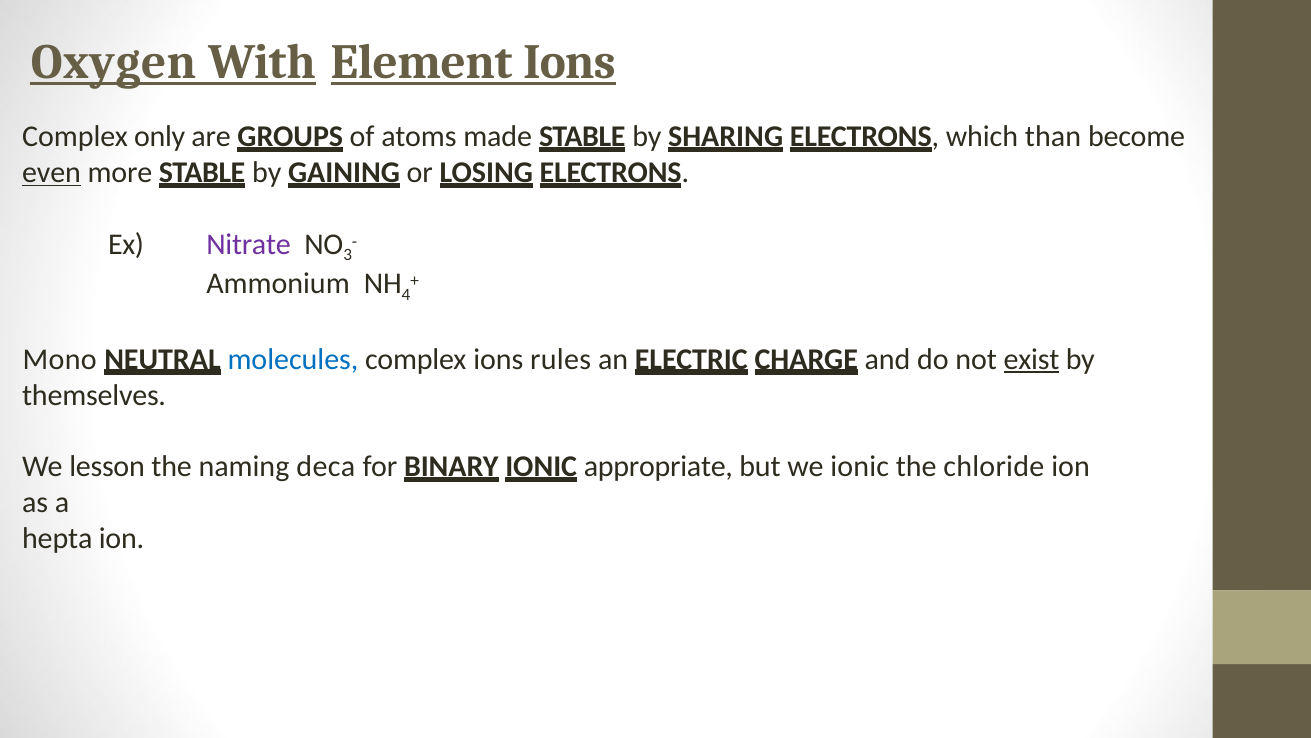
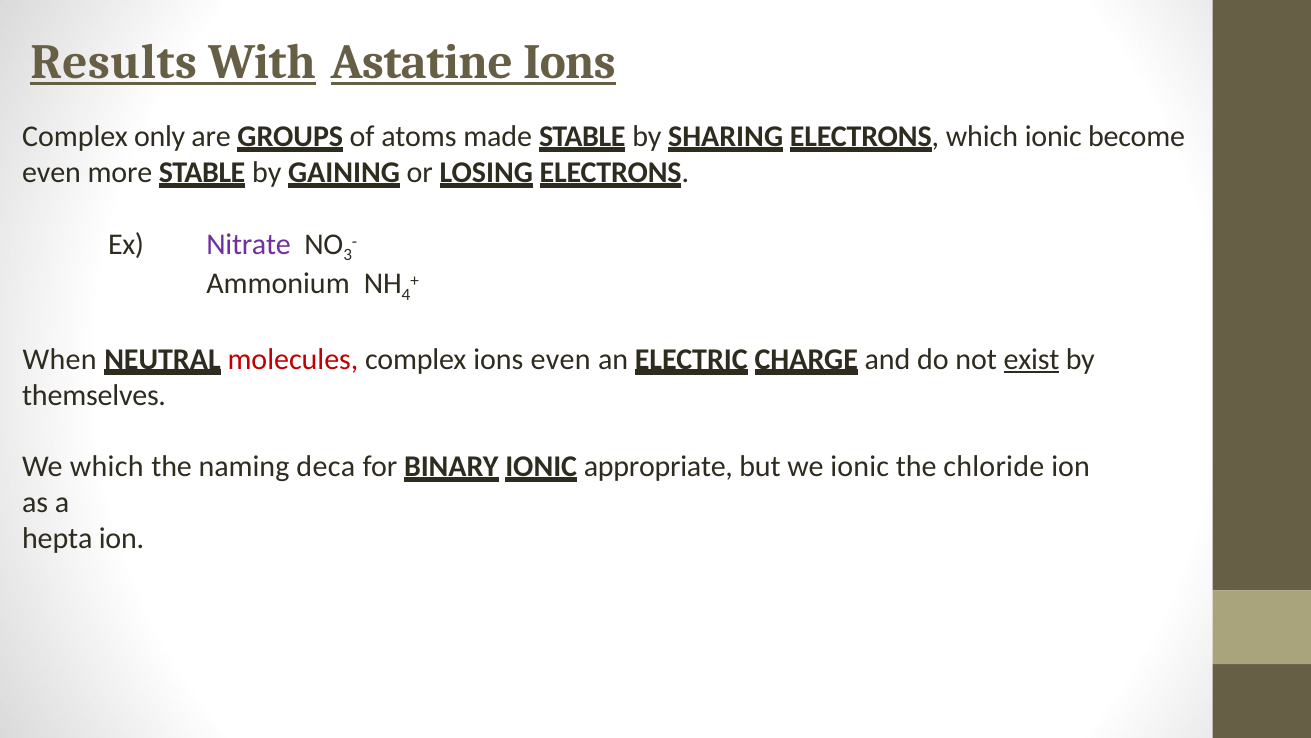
Oxygen: Oxygen -> Results
Element: Element -> Astatine
which than: than -> ionic
even at (52, 172) underline: present -> none
Mono: Mono -> When
molecules colour: blue -> red
ions rules: rules -> even
We lesson: lesson -> which
